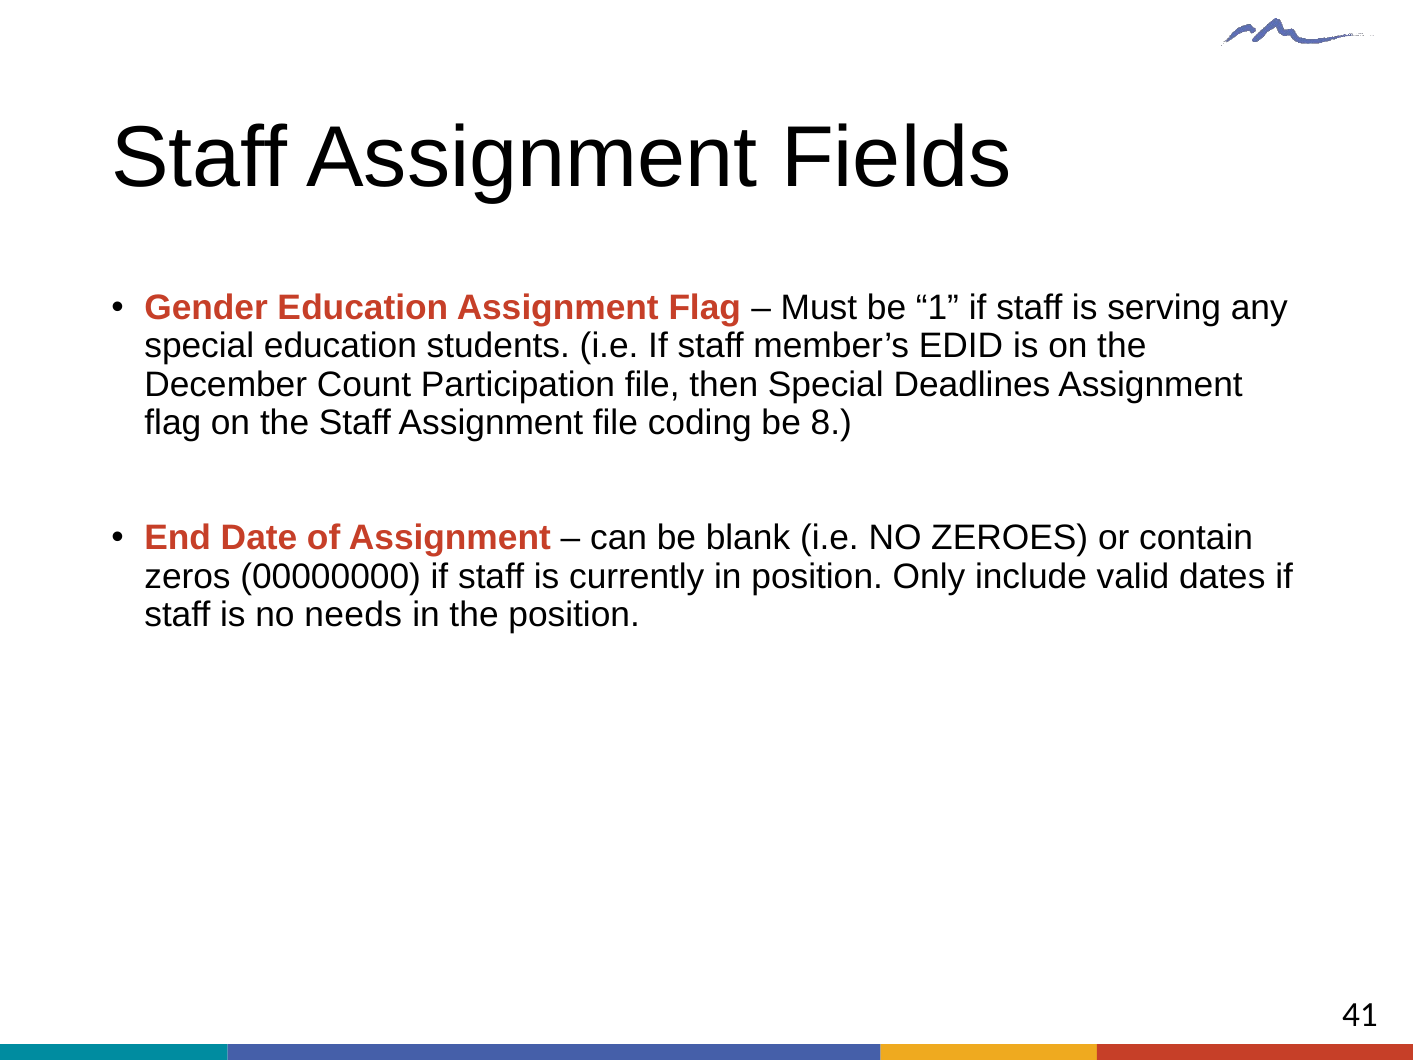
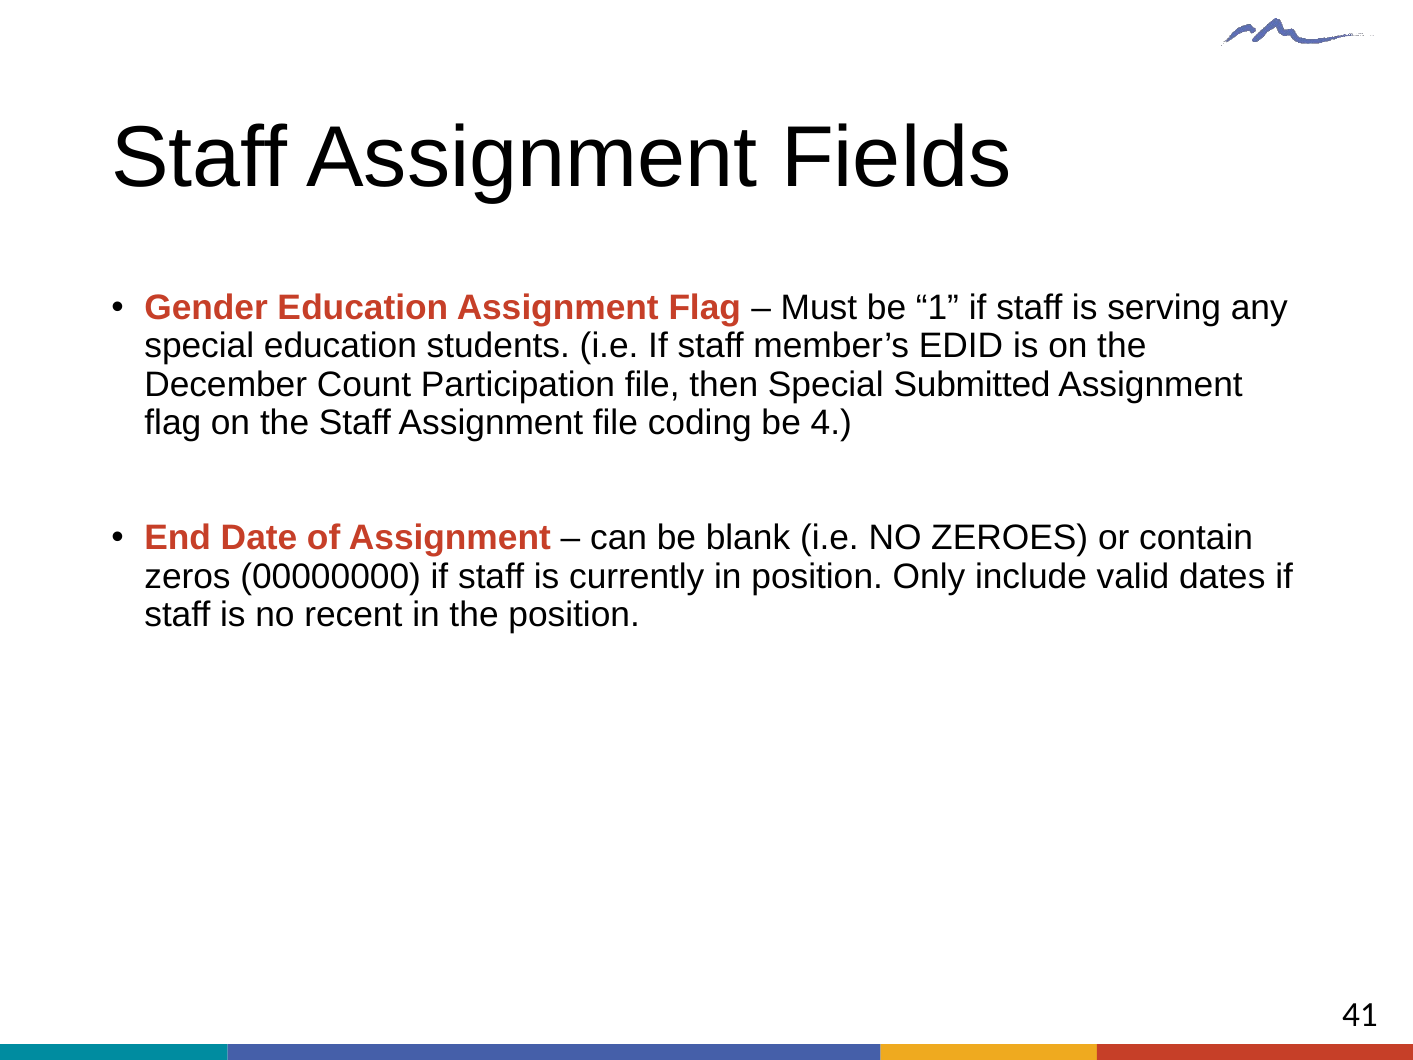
Deadlines: Deadlines -> Submitted
8: 8 -> 4
needs: needs -> recent
